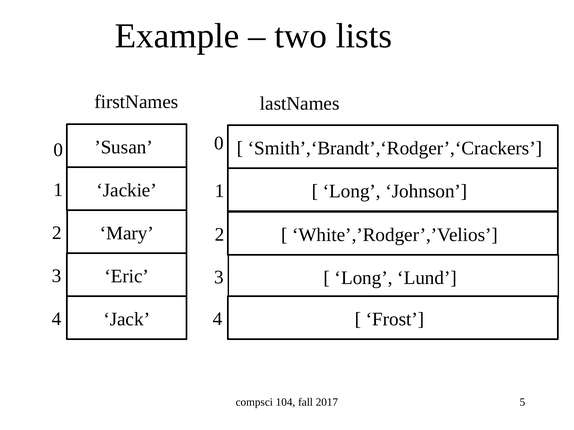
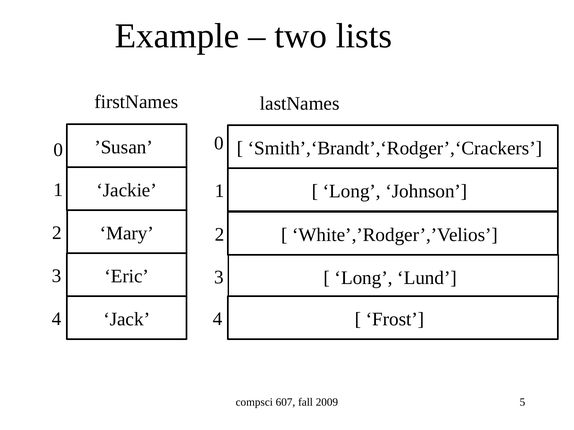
104: 104 -> 607
2017: 2017 -> 2009
